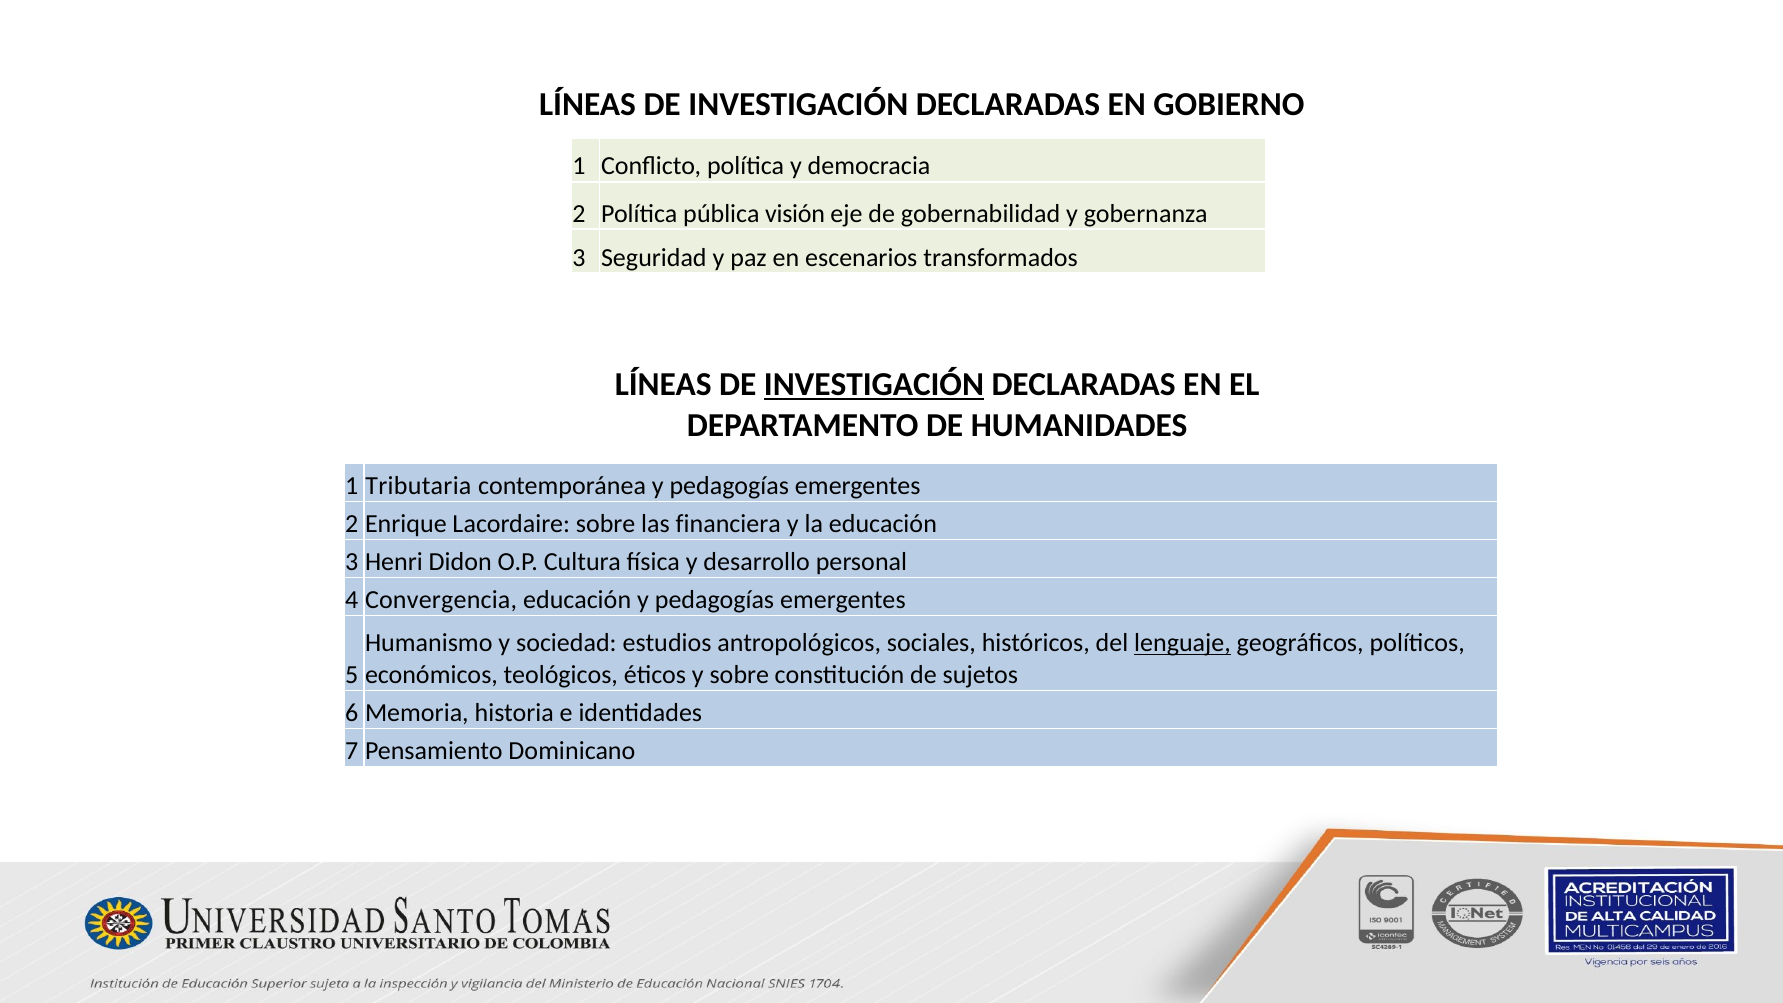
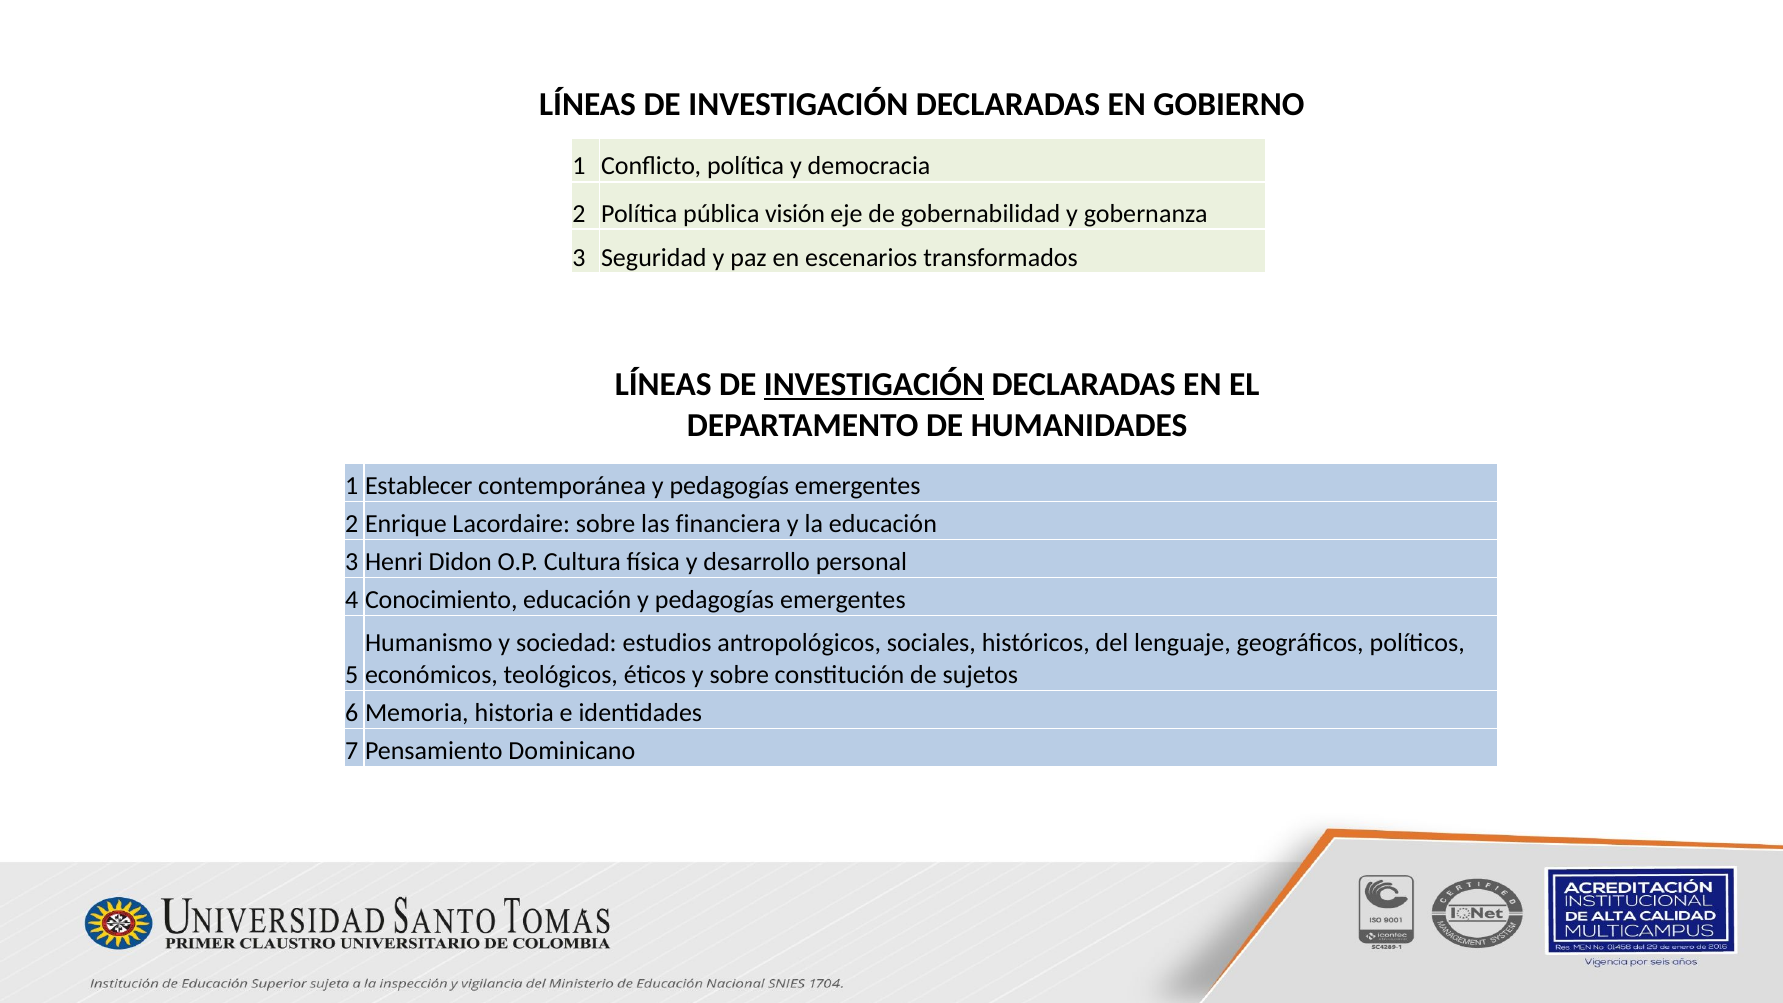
Tributaria: Tributaria -> Establecer
Convergencia: Convergencia -> Conocimiento
lenguaje underline: present -> none
